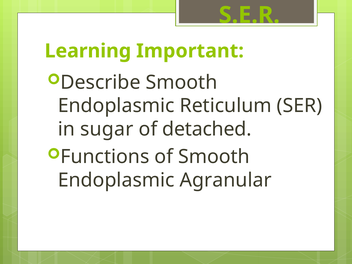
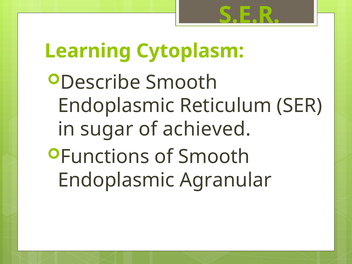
Important: Important -> Cytoplasm
detached: detached -> achieved
